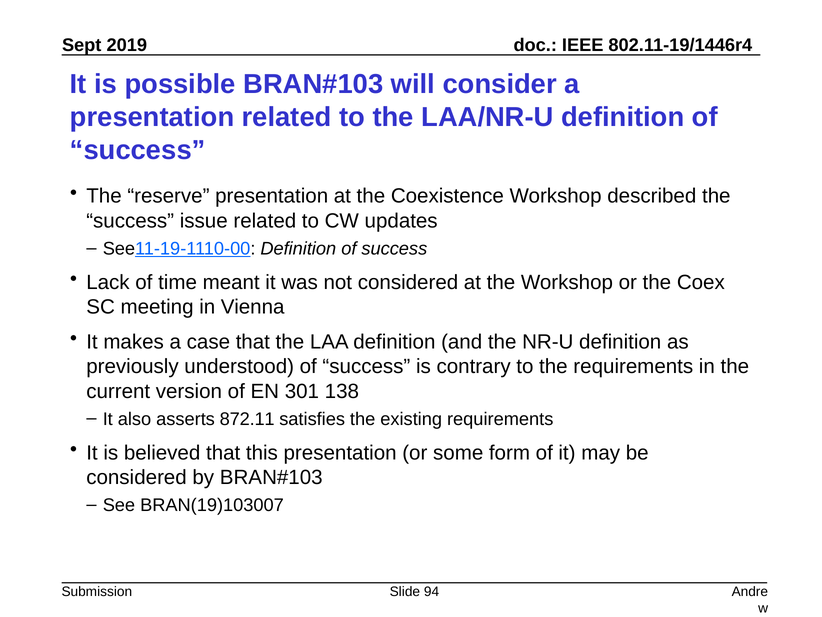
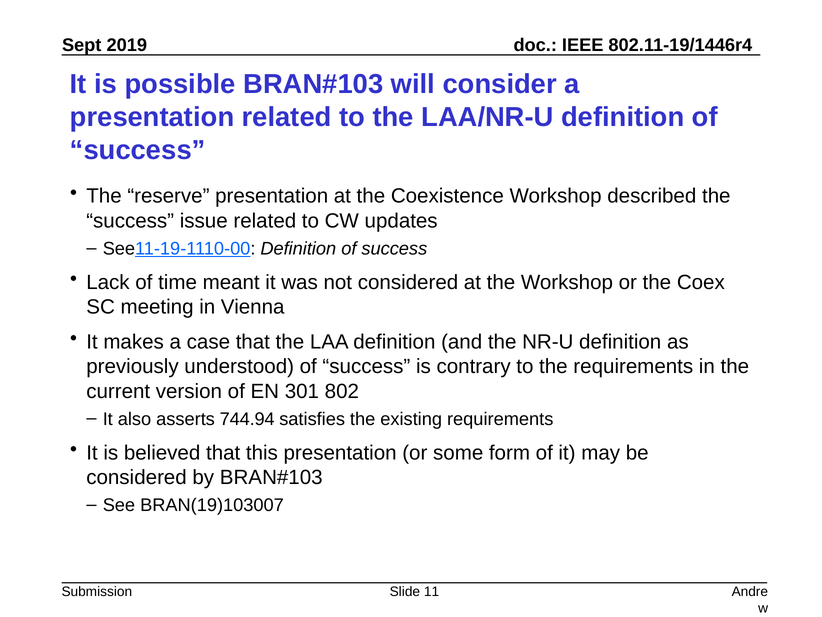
138: 138 -> 802
872.11: 872.11 -> 744.94
94: 94 -> 11
